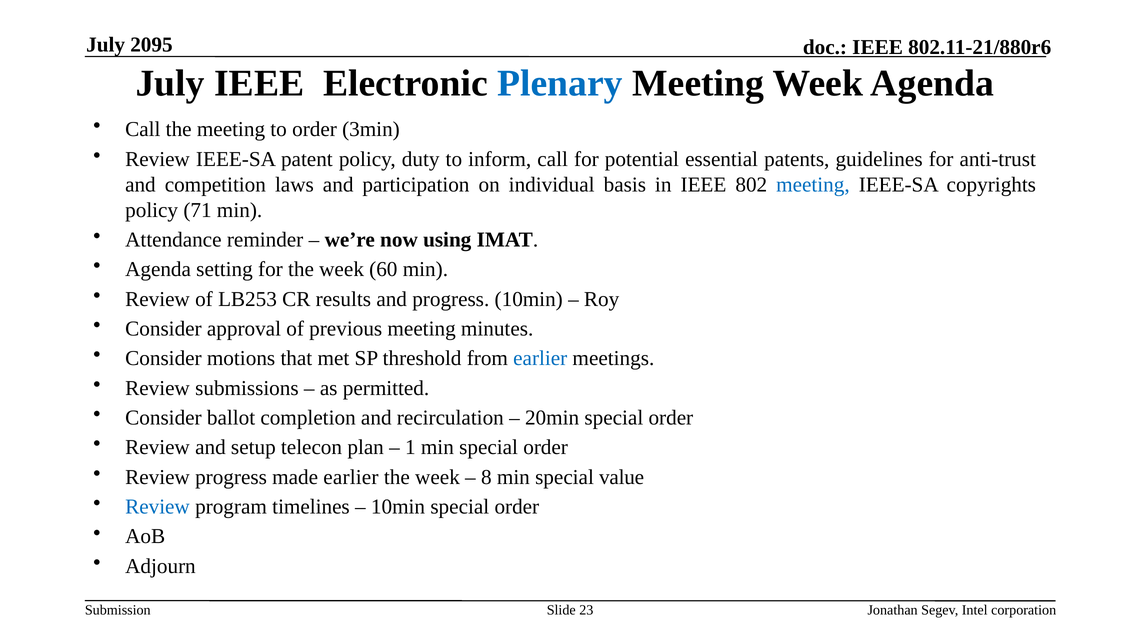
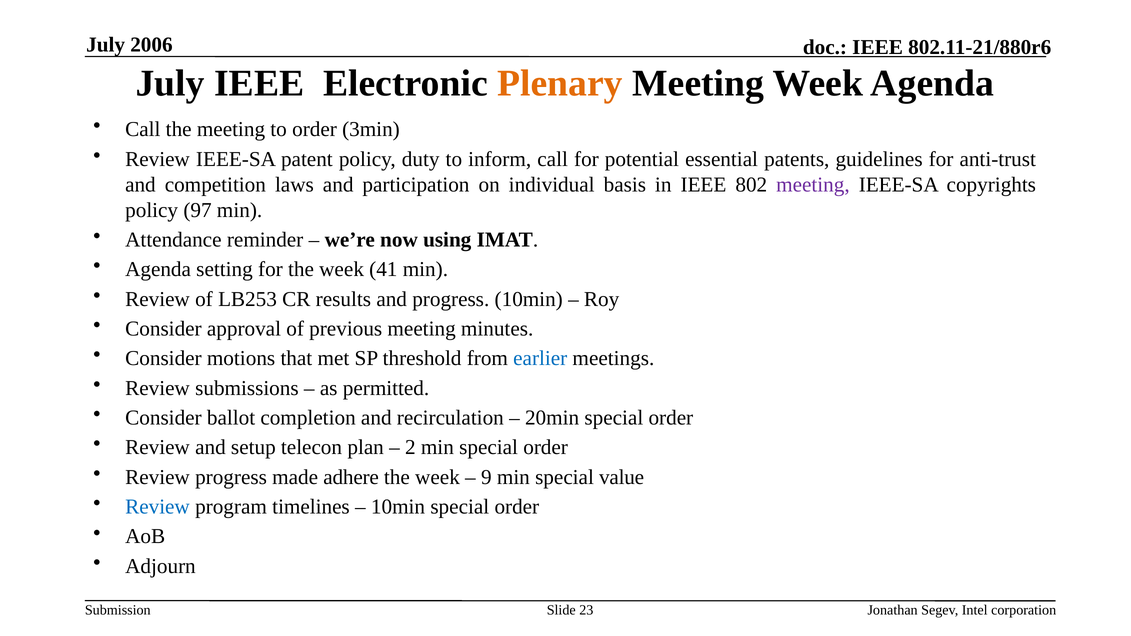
2095: 2095 -> 2006
Plenary colour: blue -> orange
meeting at (813, 185) colour: blue -> purple
71: 71 -> 97
60: 60 -> 41
1: 1 -> 2
made earlier: earlier -> adhere
8: 8 -> 9
